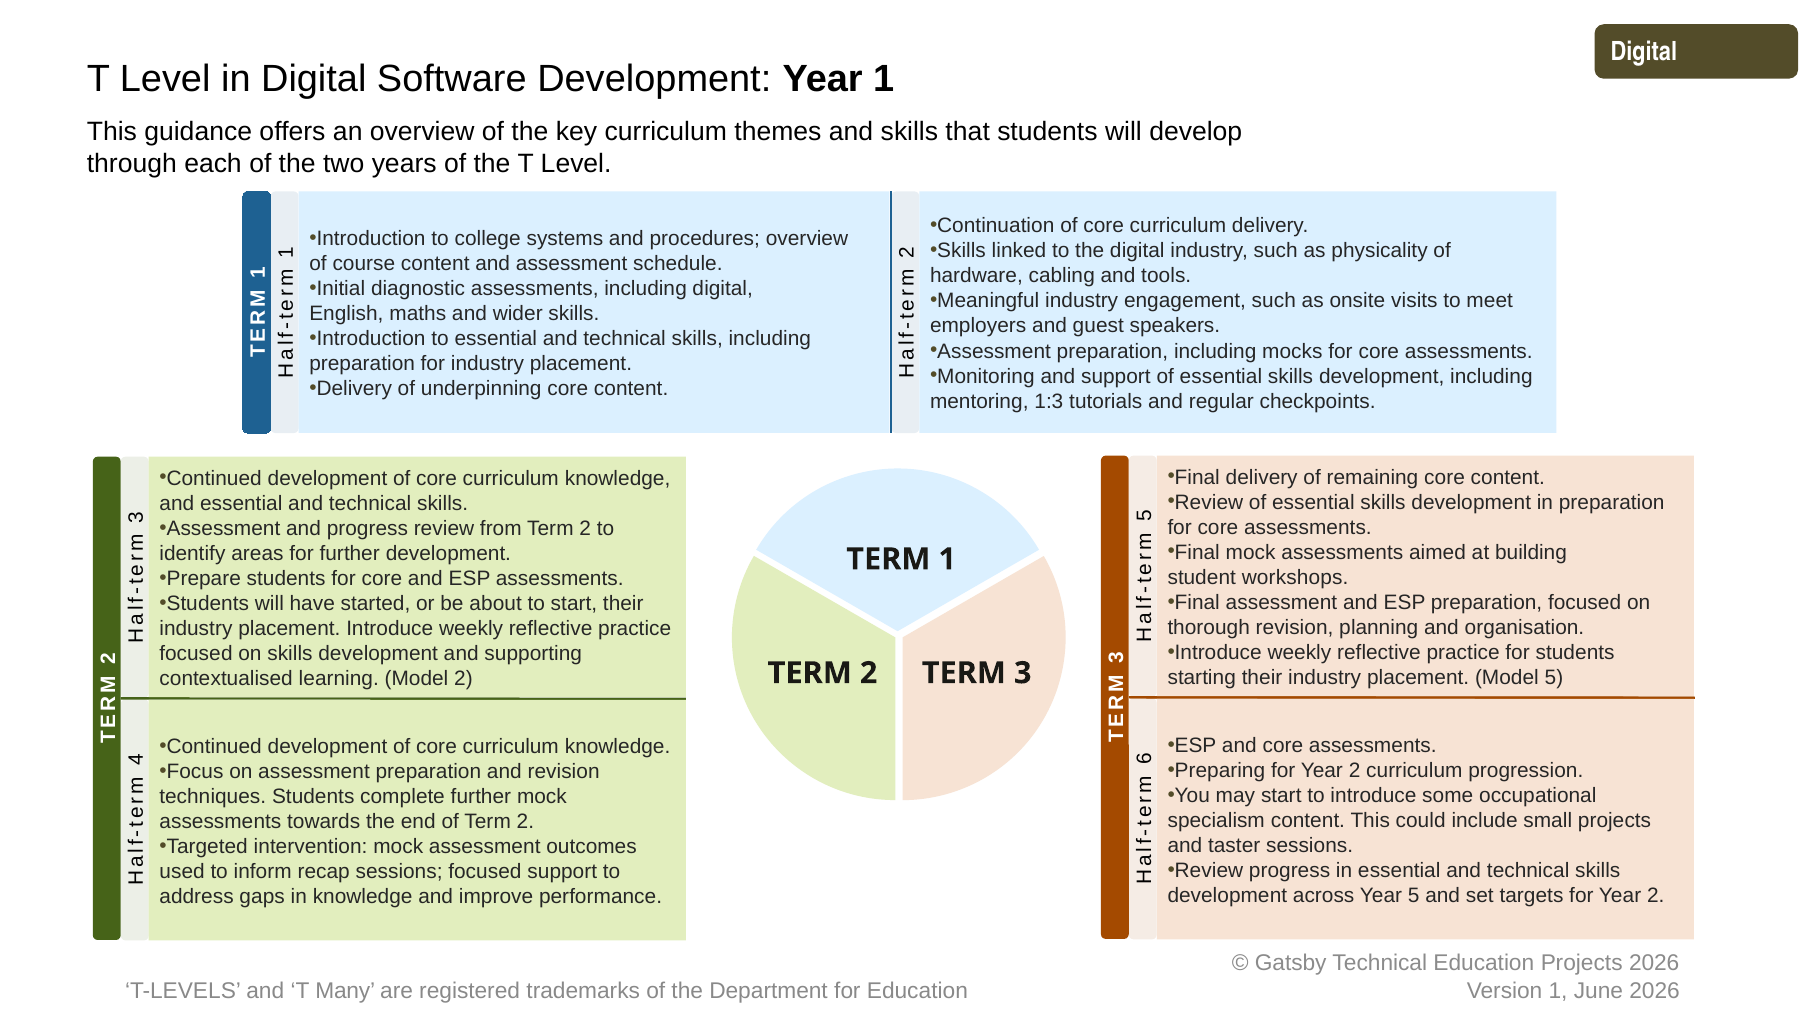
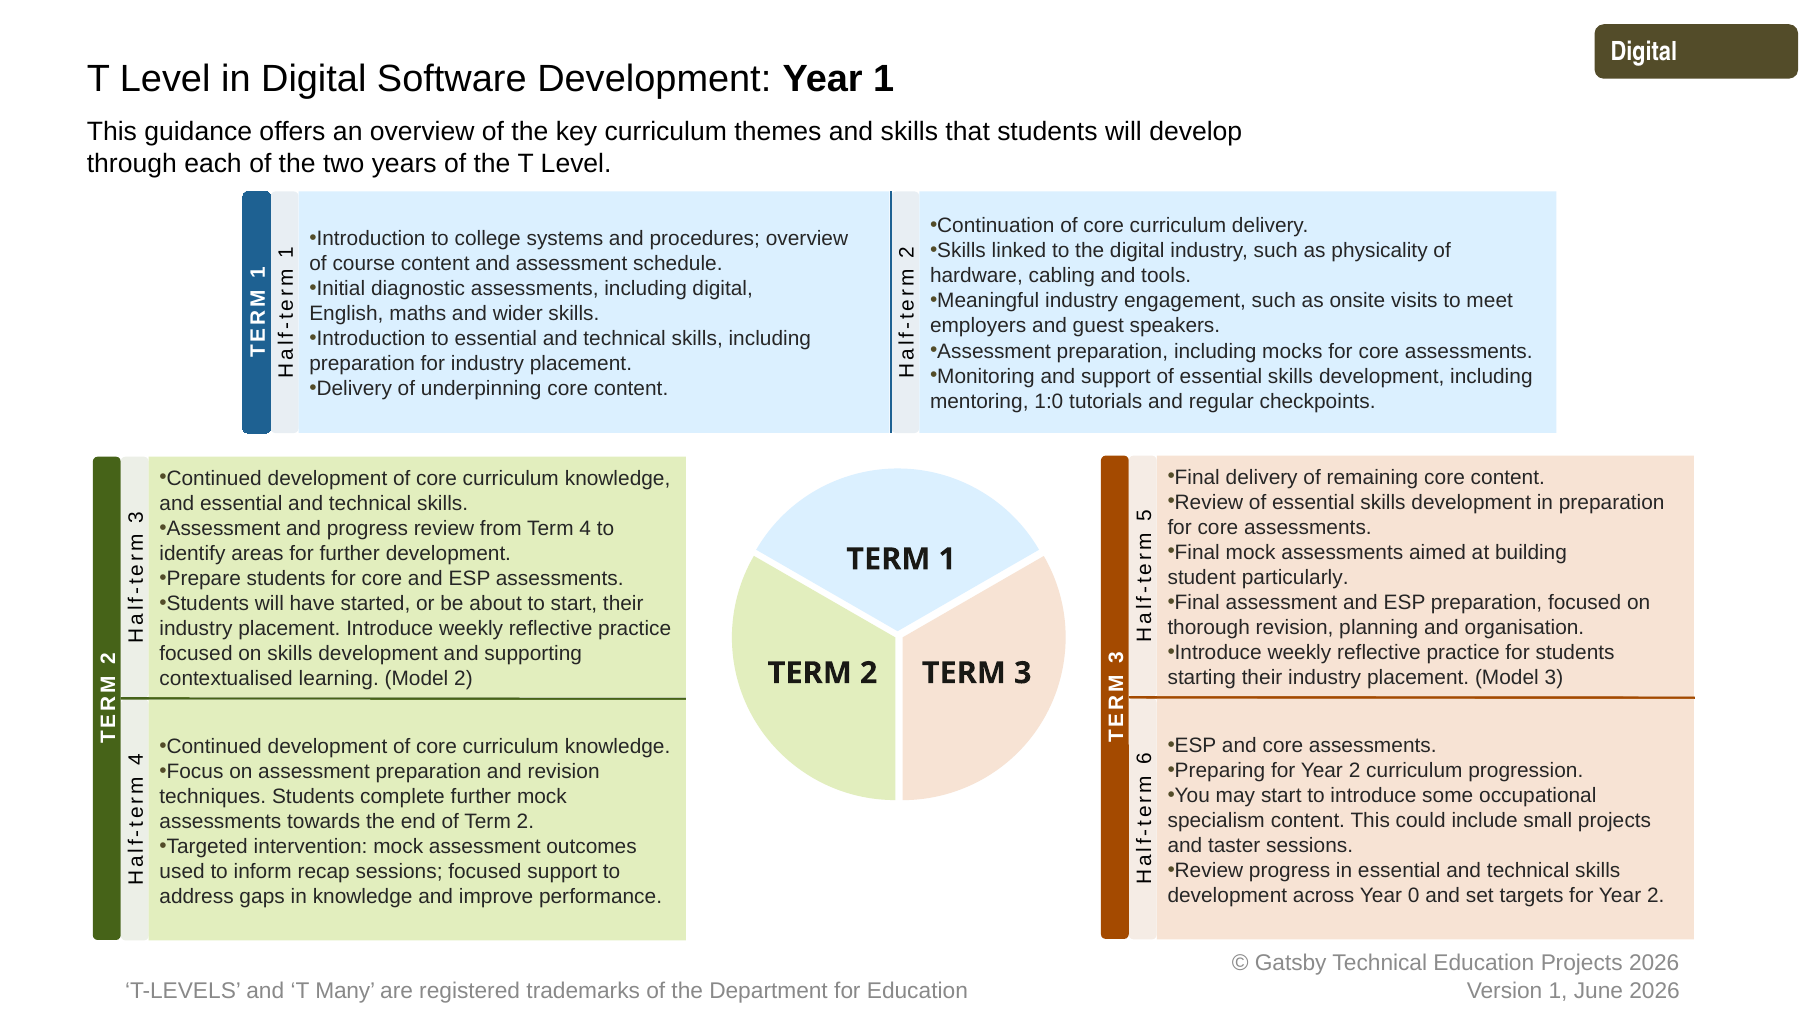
1:3: 1:3 -> 1:0
from Term 2: 2 -> 4
workshops: workshops -> particularly
Model 5: 5 -> 3
Year 5: 5 -> 0
